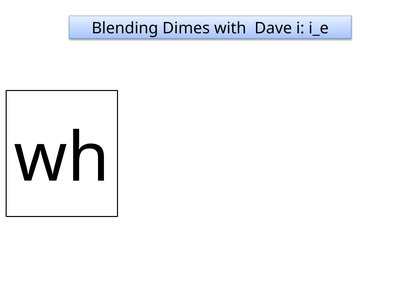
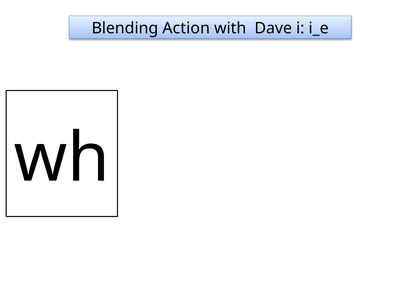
Dimes: Dimes -> Action
